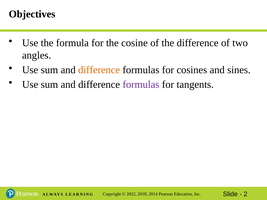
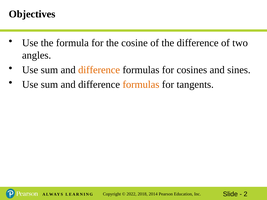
formulas at (141, 85) colour: purple -> orange
